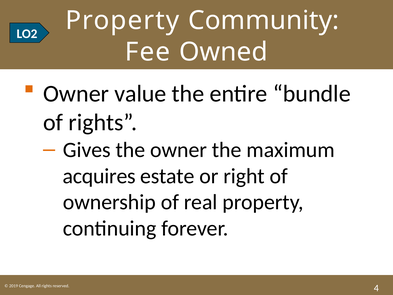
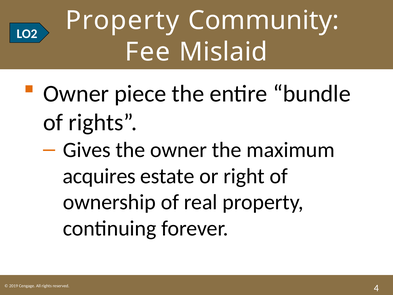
Owned: Owned -> Mislaid
value: value -> piece
